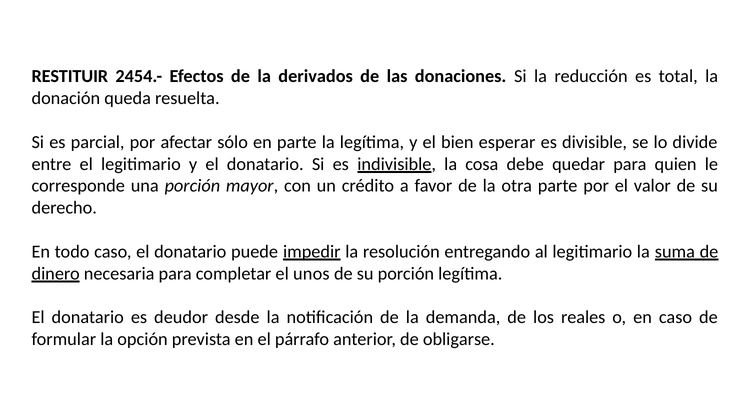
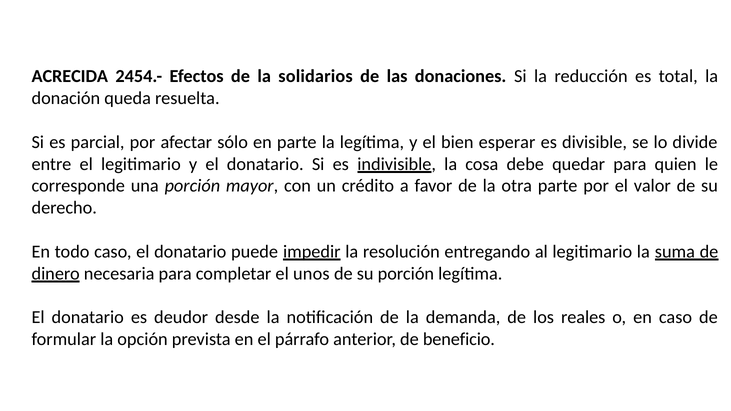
RESTITUIR: RESTITUIR -> ACRECIDA
derivados: derivados -> solidarios
obligarse: obligarse -> beneficio
